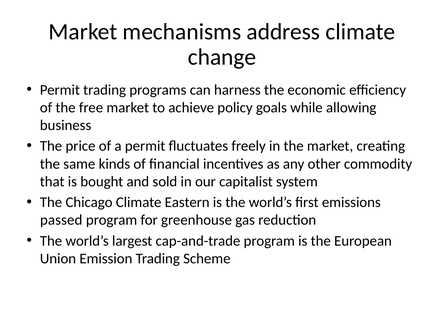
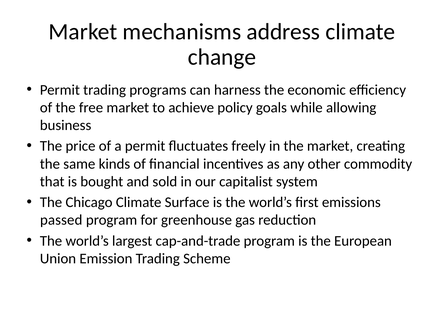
Eastern: Eastern -> Surface
